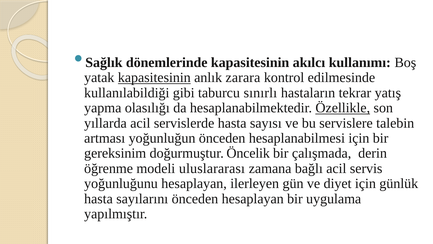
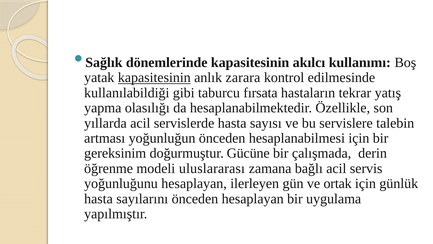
sınırlı: sınırlı -> fırsata
Özellikle underline: present -> none
Öncelik: Öncelik -> Gücüne
diyet: diyet -> ortak
